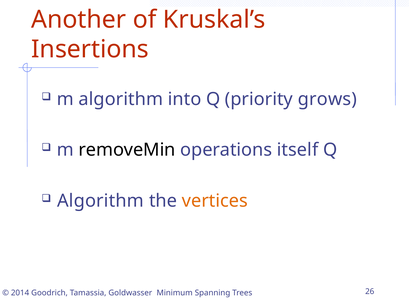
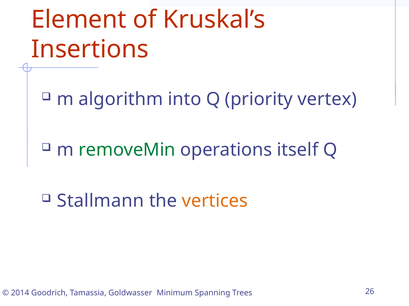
Another: Another -> Element
grows: grows -> vertex
removeMin colour: black -> green
Algorithm at (101, 201): Algorithm -> Stallmann
